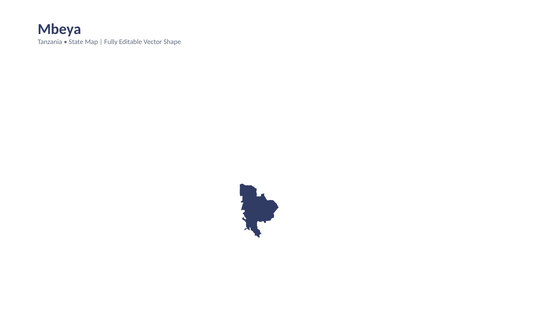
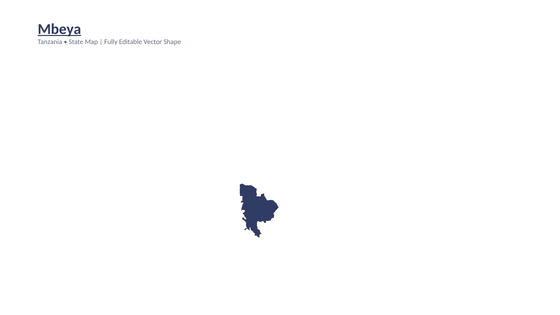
Mbeya underline: none -> present
